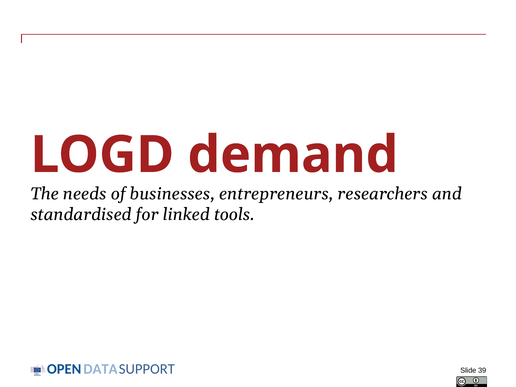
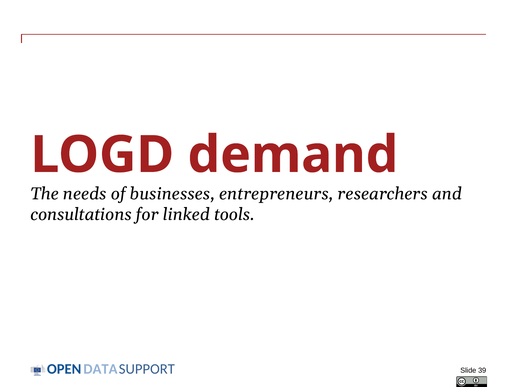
standardised: standardised -> consultations
